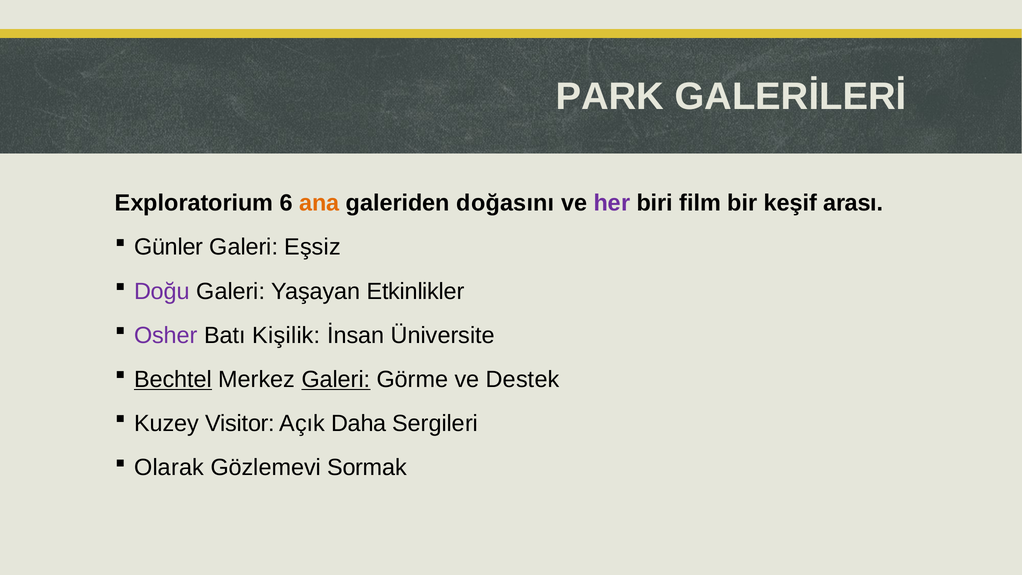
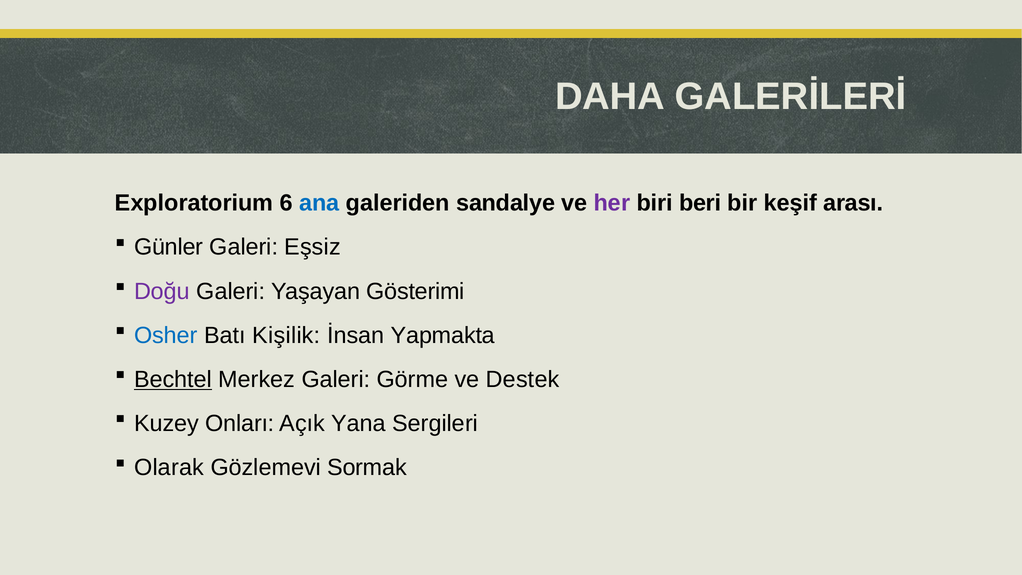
PARK: PARK -> DAHA
ana colour: orange -> blue
doğasını: doğasını -> sandalye
film: film -> beri
Etkinlikler: Etkinlikler -> Gösterimi
Osher colour: purple -> blue
Üniversite: Üniversite -> Yapmakta
Galeri at (336, 379) underline: present -> none
Visitor: Visitor -> Onları
Daha: Daha -> Yana
